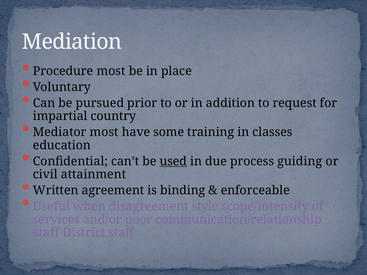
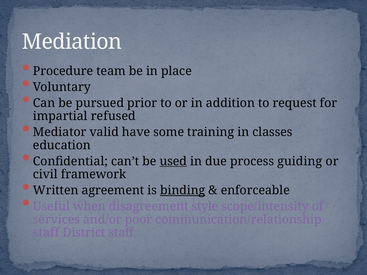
Procedure most: most -> team
country: country -> refused
Mediator most: most -> valid
attainment: attainment -> framework
binding underline: none -> present
